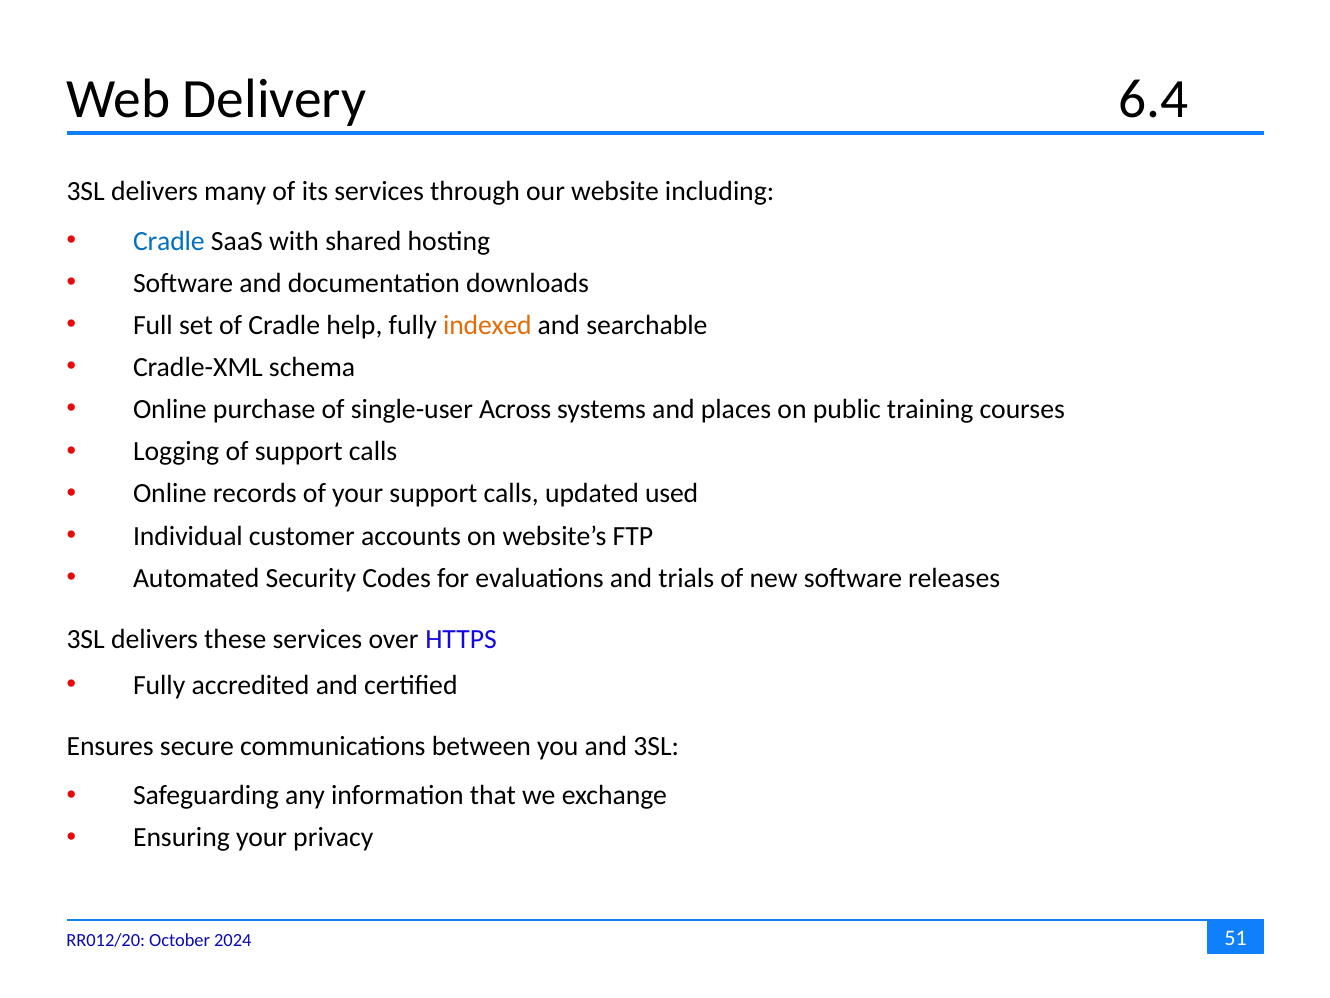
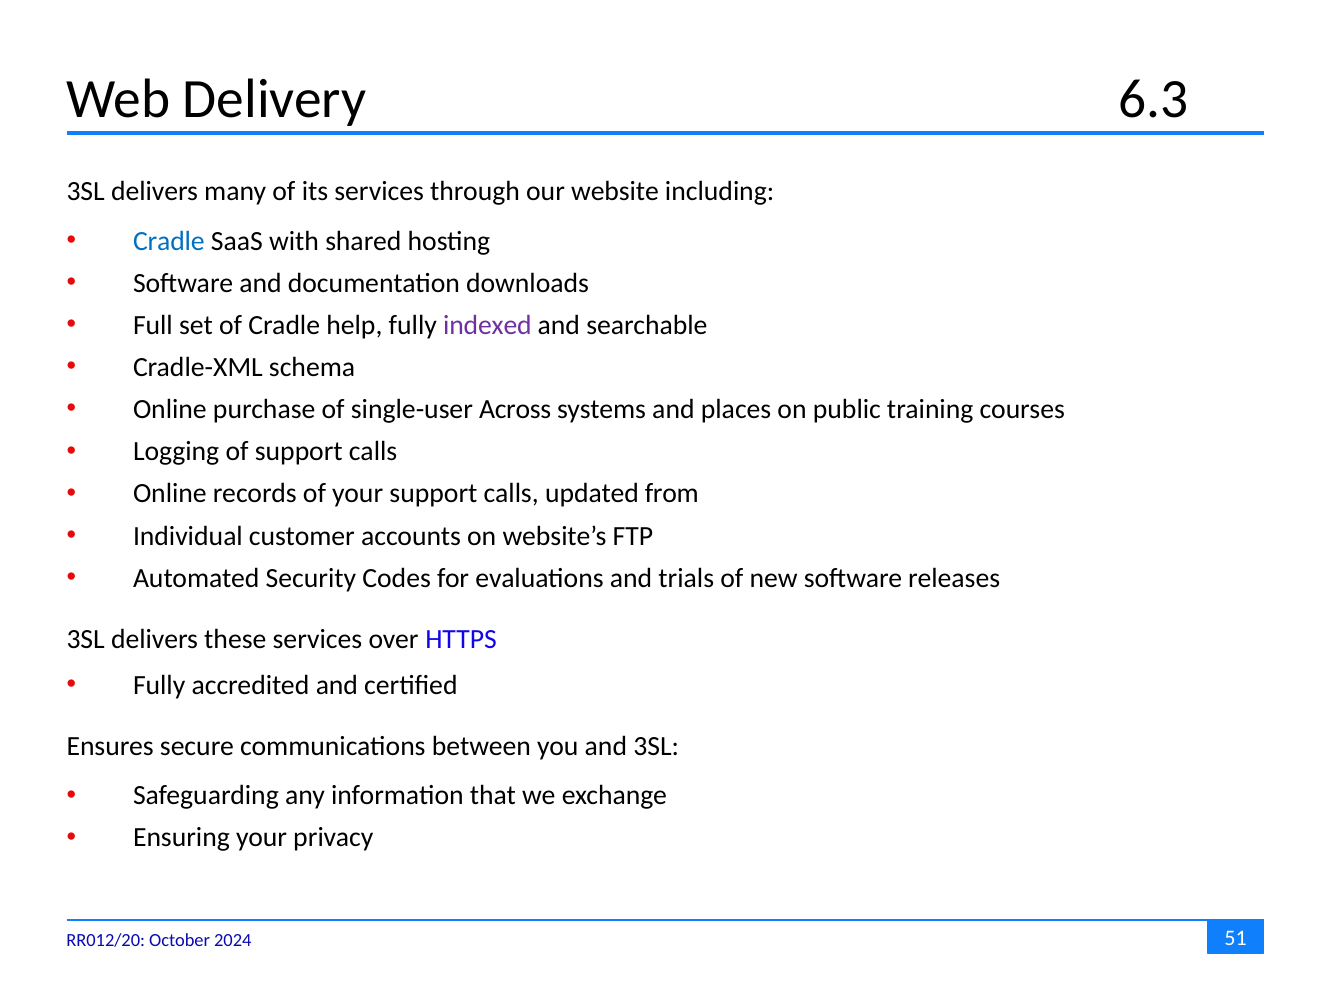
6.4: 6.4 -> 6.3
indexed colour: orange -> purple
used: used -> from
